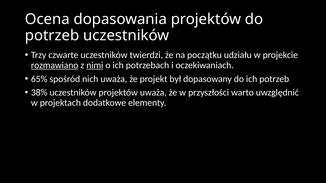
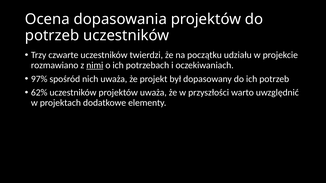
rozmawiano underline: present -> none
65%: 65% -> 97%
38%: 38% -> 62%
